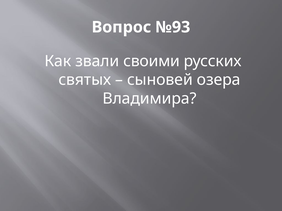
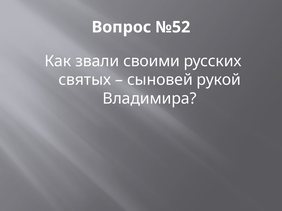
№93: №93 -> №52
озера: озера -> рукой
